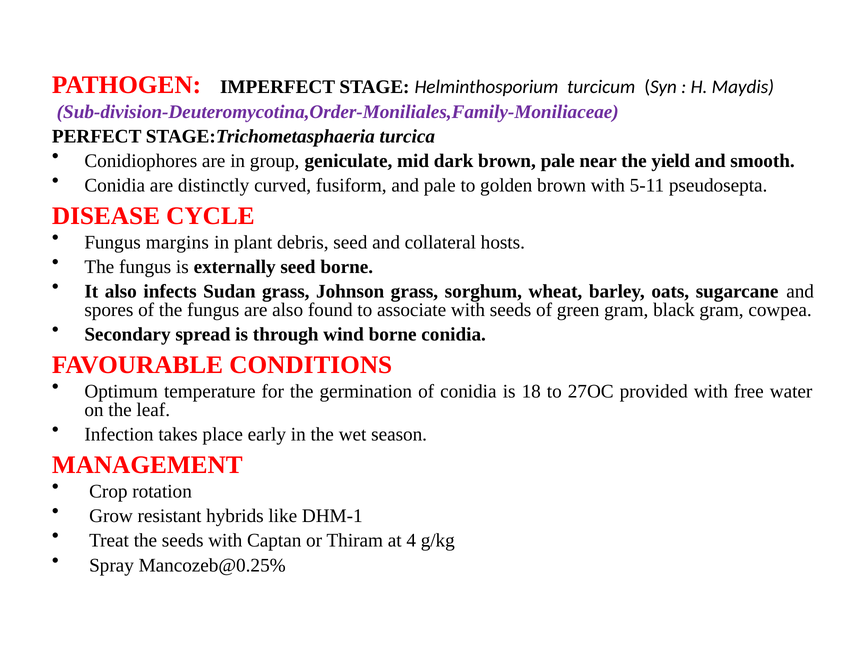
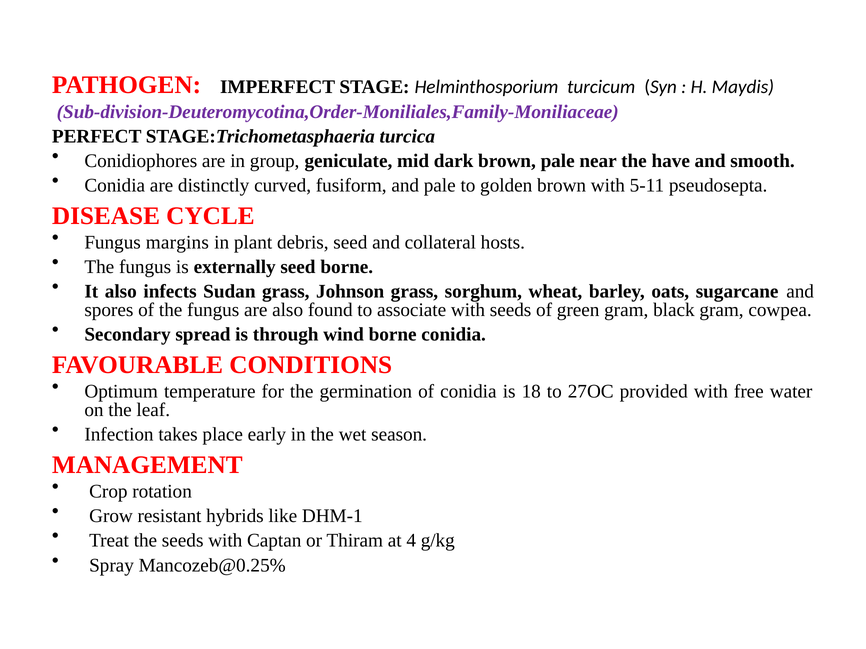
yield: yield -> have
